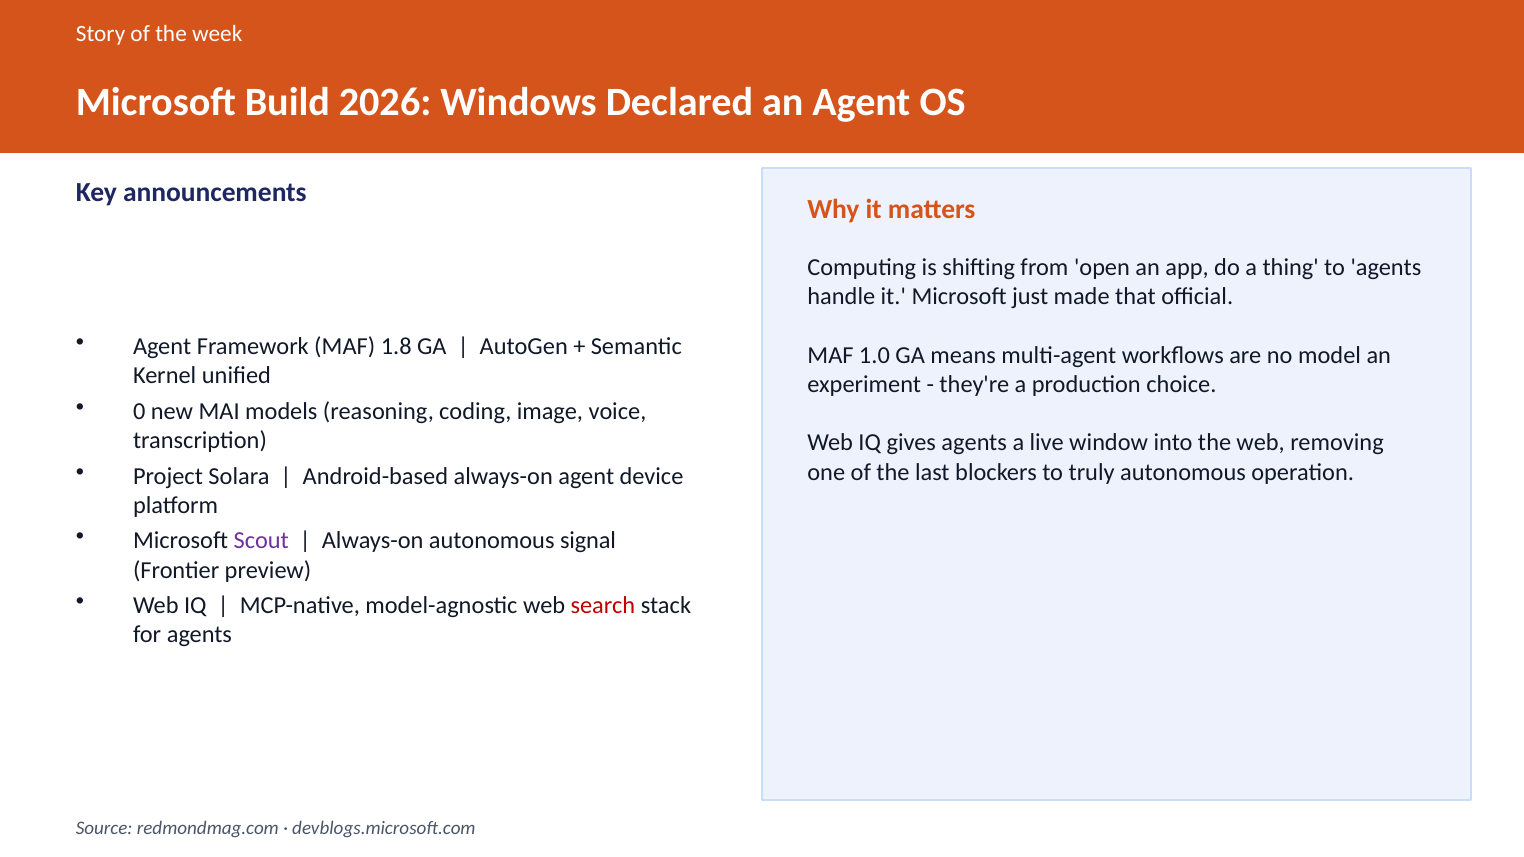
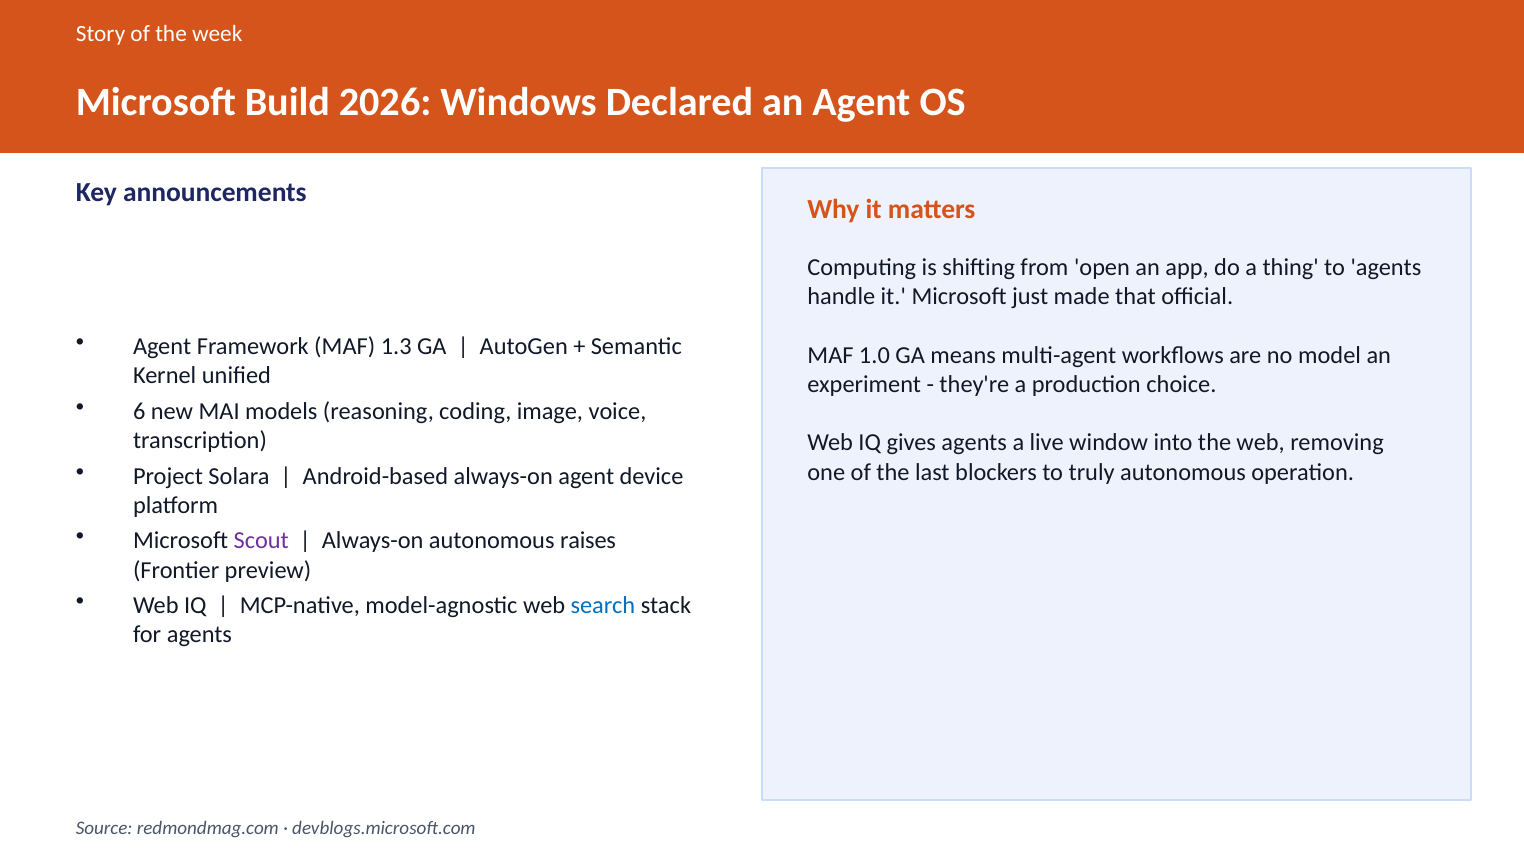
1.8: 1.8 -> 1.3
0: 0 -> 6
signal: signal -> raises
search colour: red -> blue
